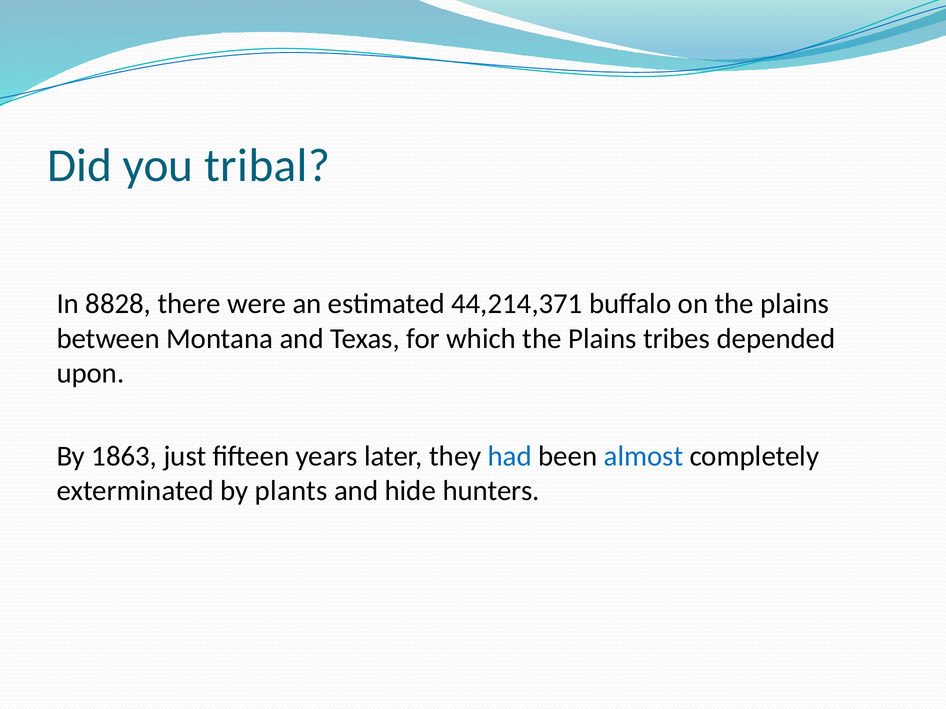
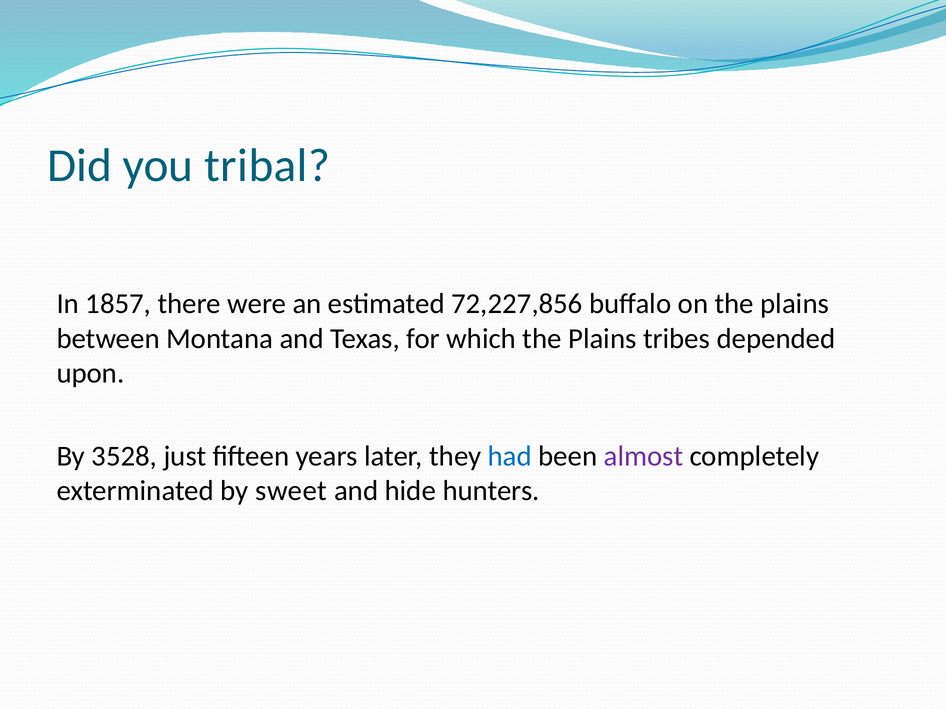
8828: 8828 -> 1857
44,214,371: 44,214,371 -> 72,227,856
1863: 1863 -> 3528
almost colour: blue -> purple
plants: plants -> sweet
